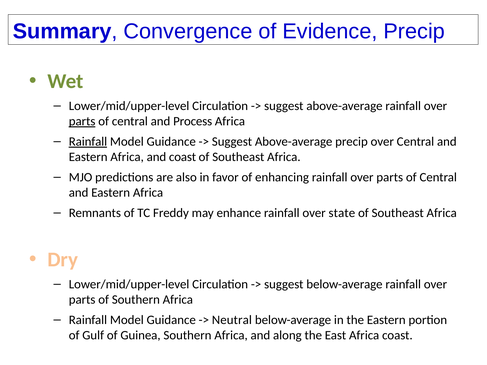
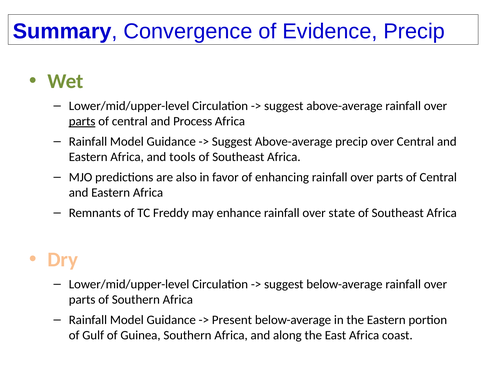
Rainfall at (88, 142) underline: present -> none
and coast: coast -> tools
Neutral: Neutral -> Present
